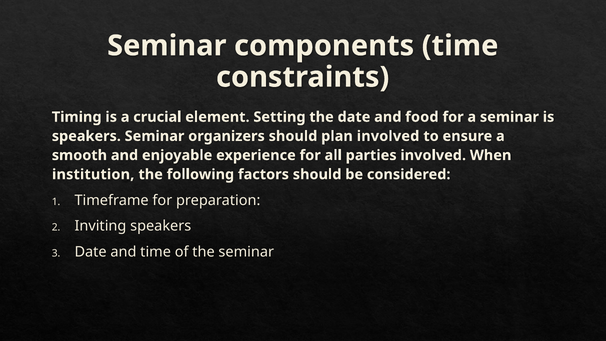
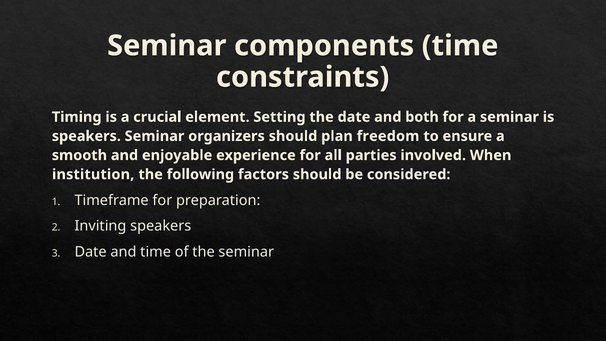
food: food -> both
plan involved: involved -> freedom
